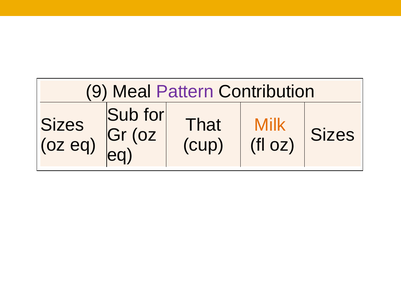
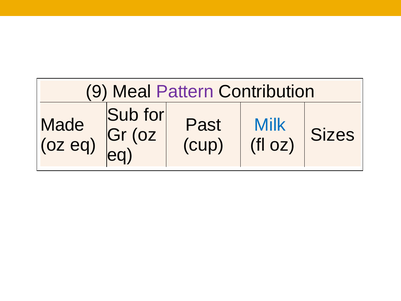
Sizes at (62, 125): Sizes -> Made
That: That -> Past
Milk colour: orange -> blue
